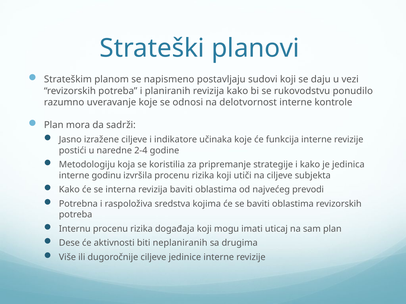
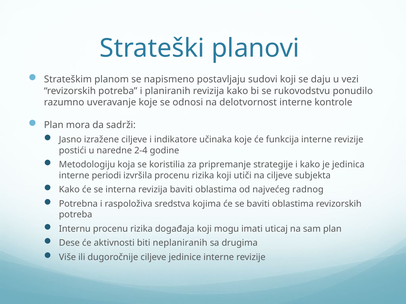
godinu: godinu -> periodi
prevodi: prevodi -> radnog
